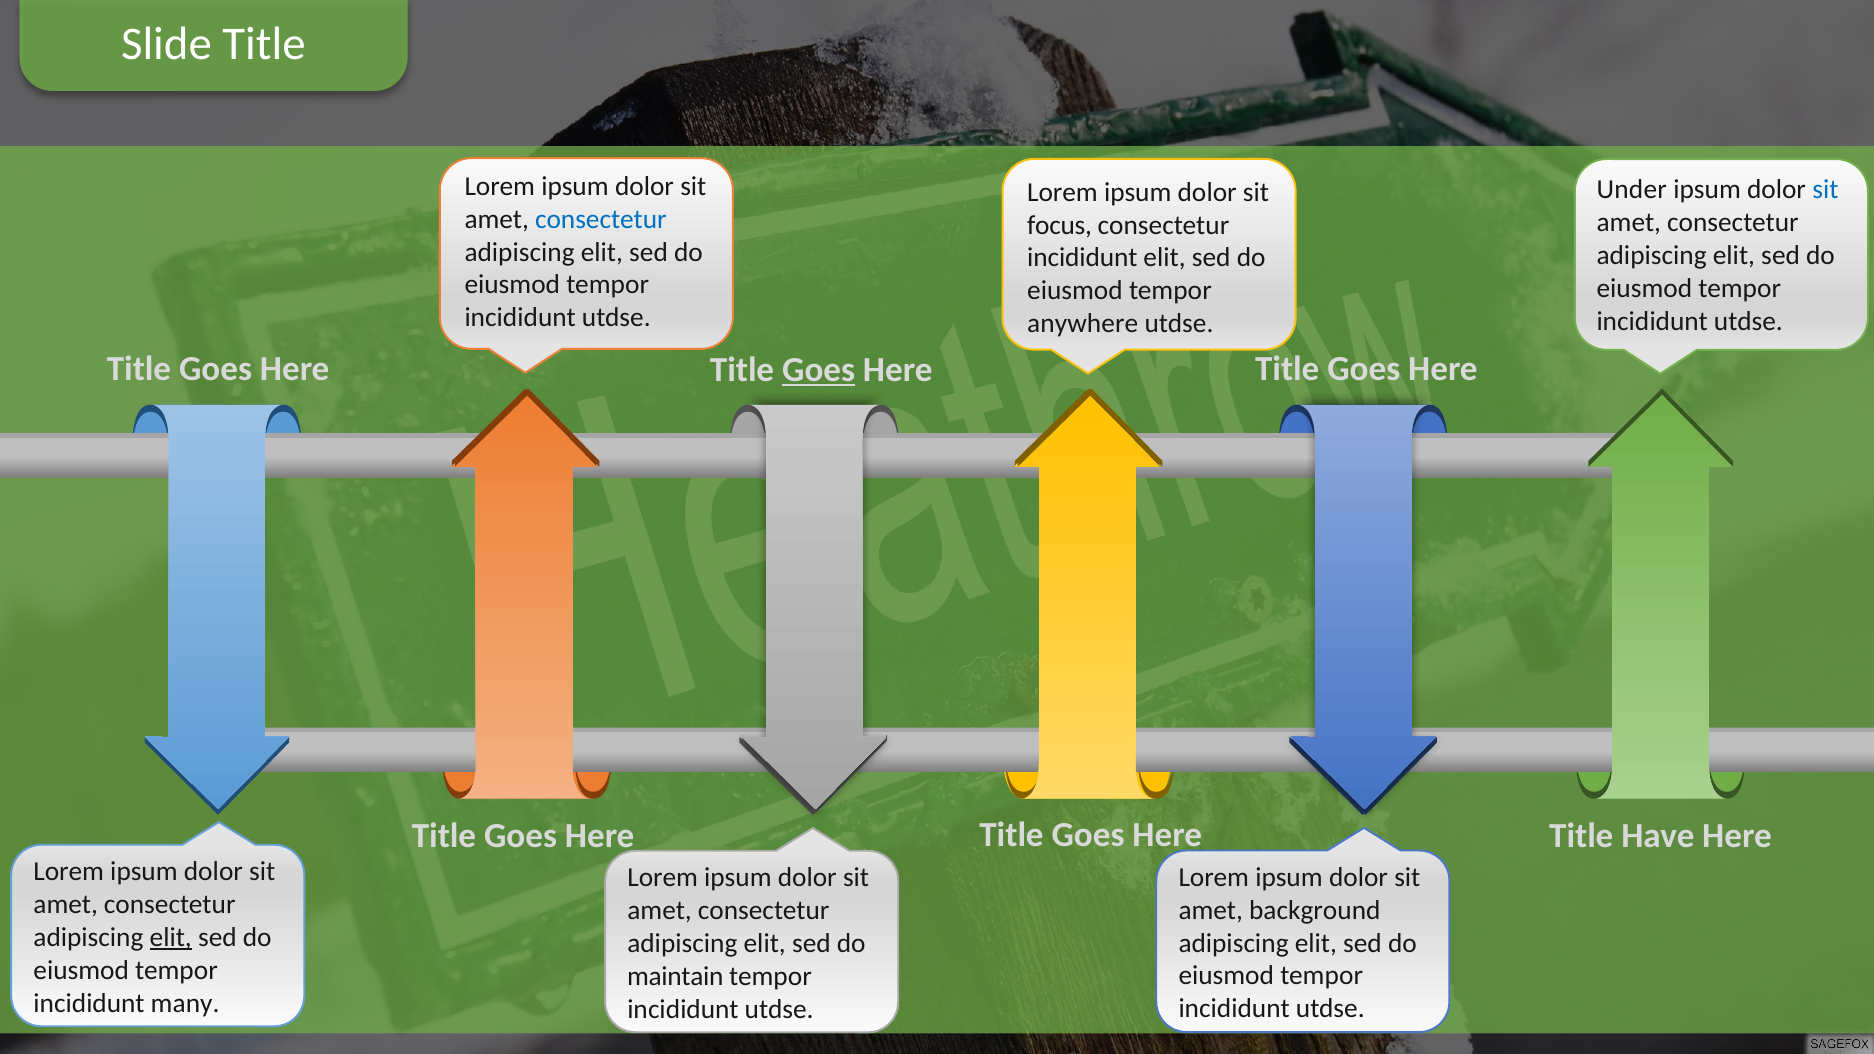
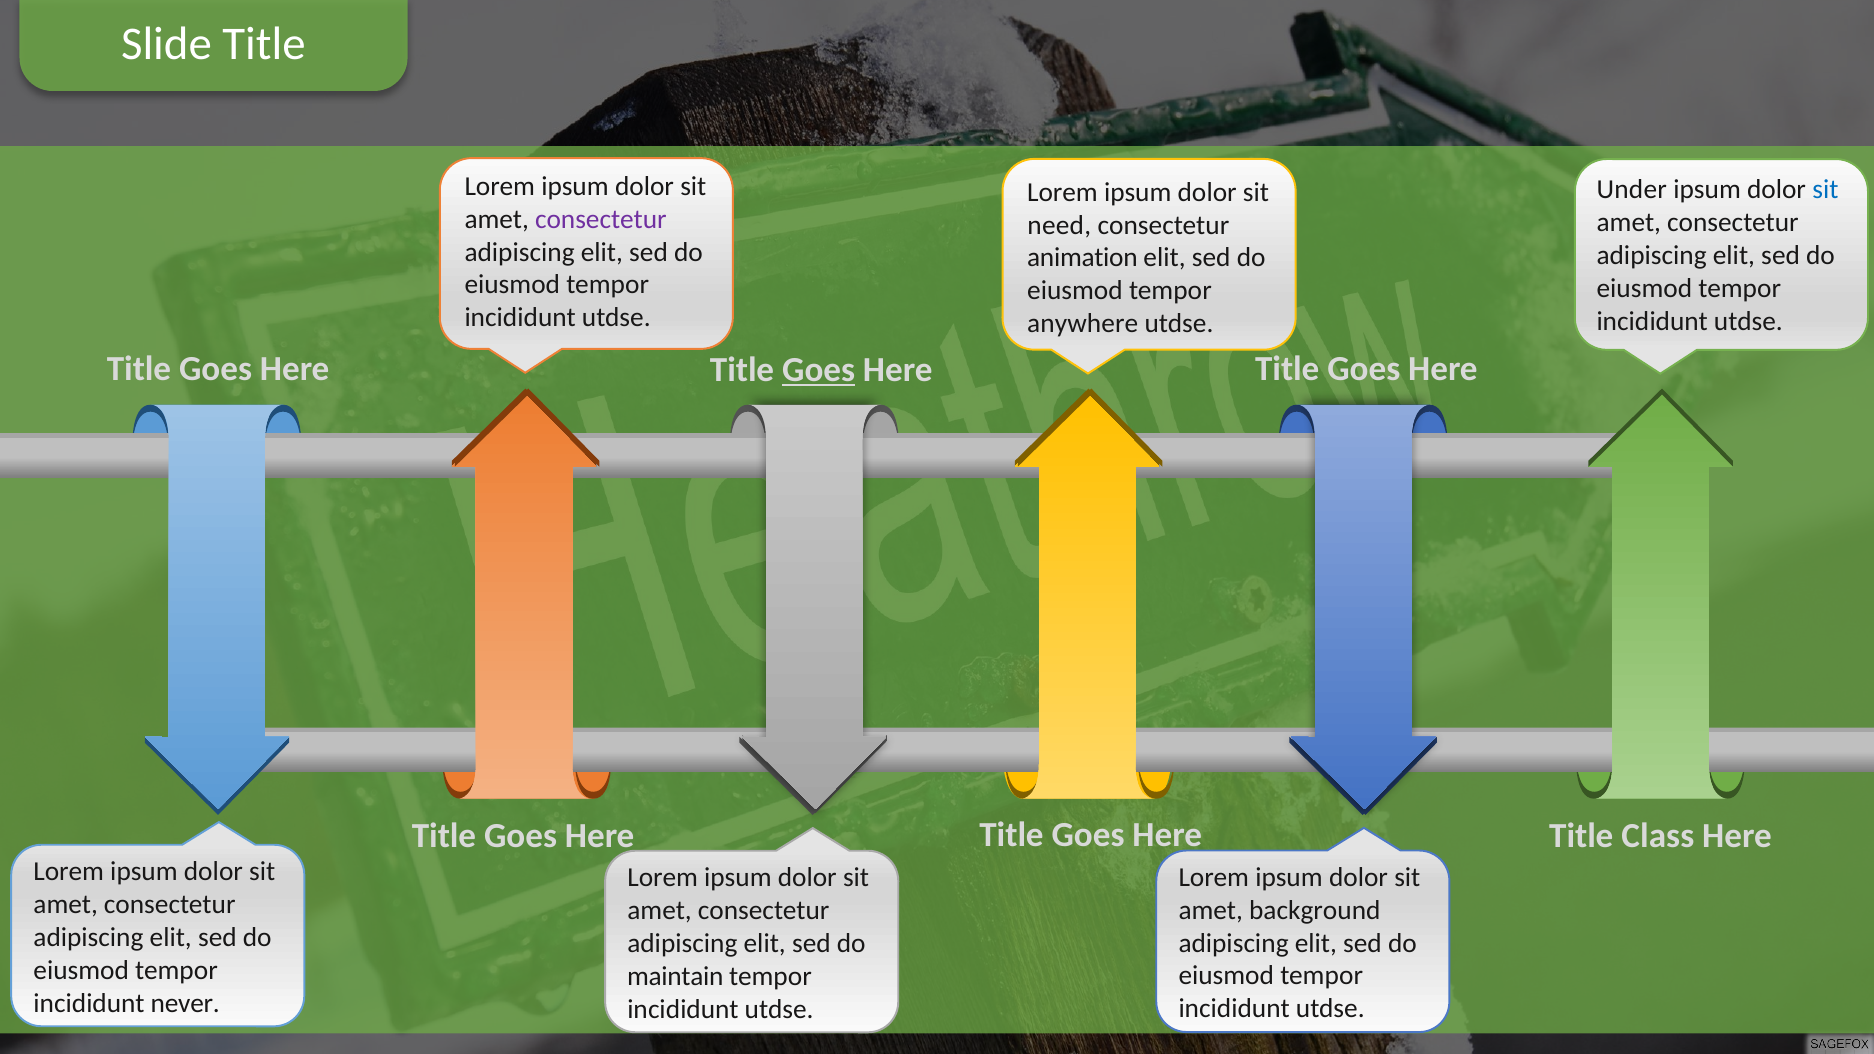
consectetur at (601, 219) colour: blue -> purple
focus: focus -> need
incididunt at (1082, 258): incididunt -> animation
Have: Have -> Class
elit at (171, 938) underline: present -> none
many: many -> never
